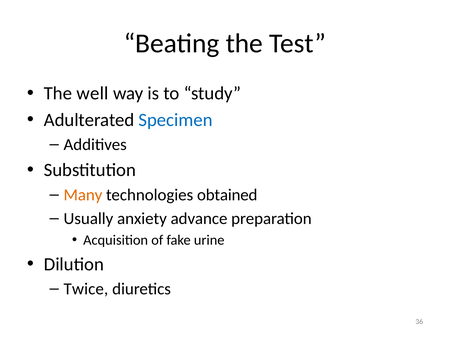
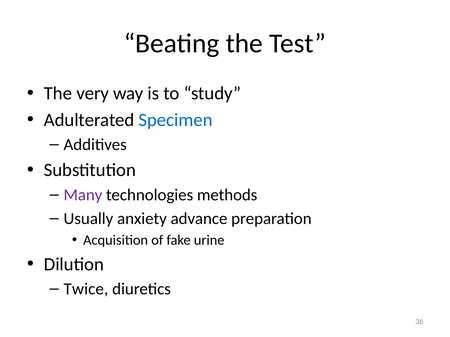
well: well -> very
Many colour: orange -> purple
obtained: obtained -> methods
